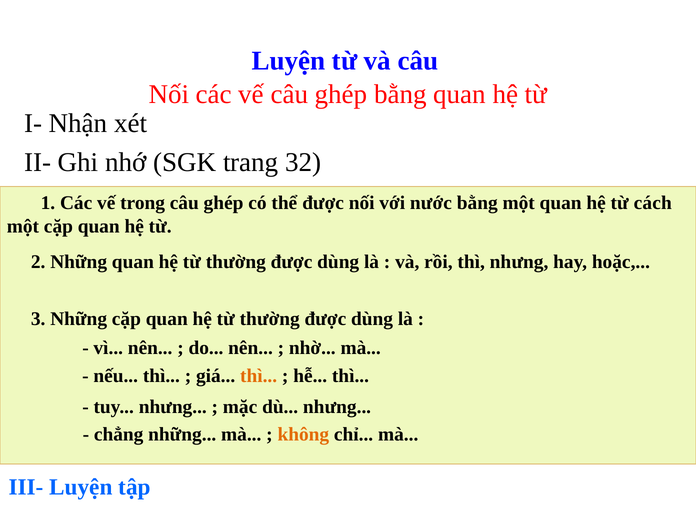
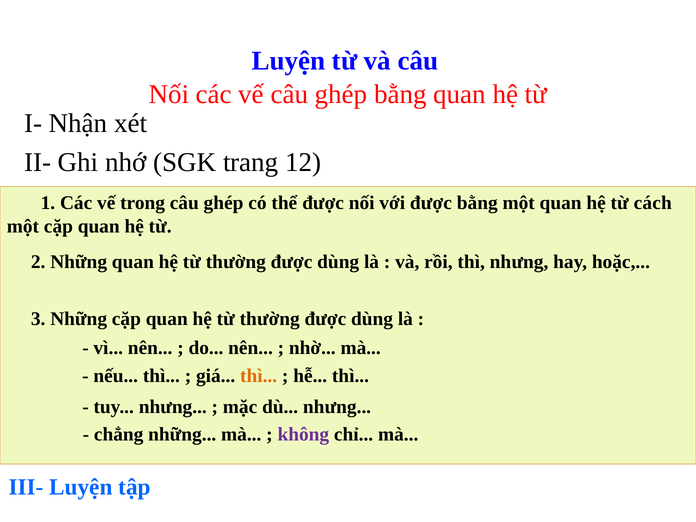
32: 32 -> 12
với nước: nước -> được
không colour: orange -> purple
